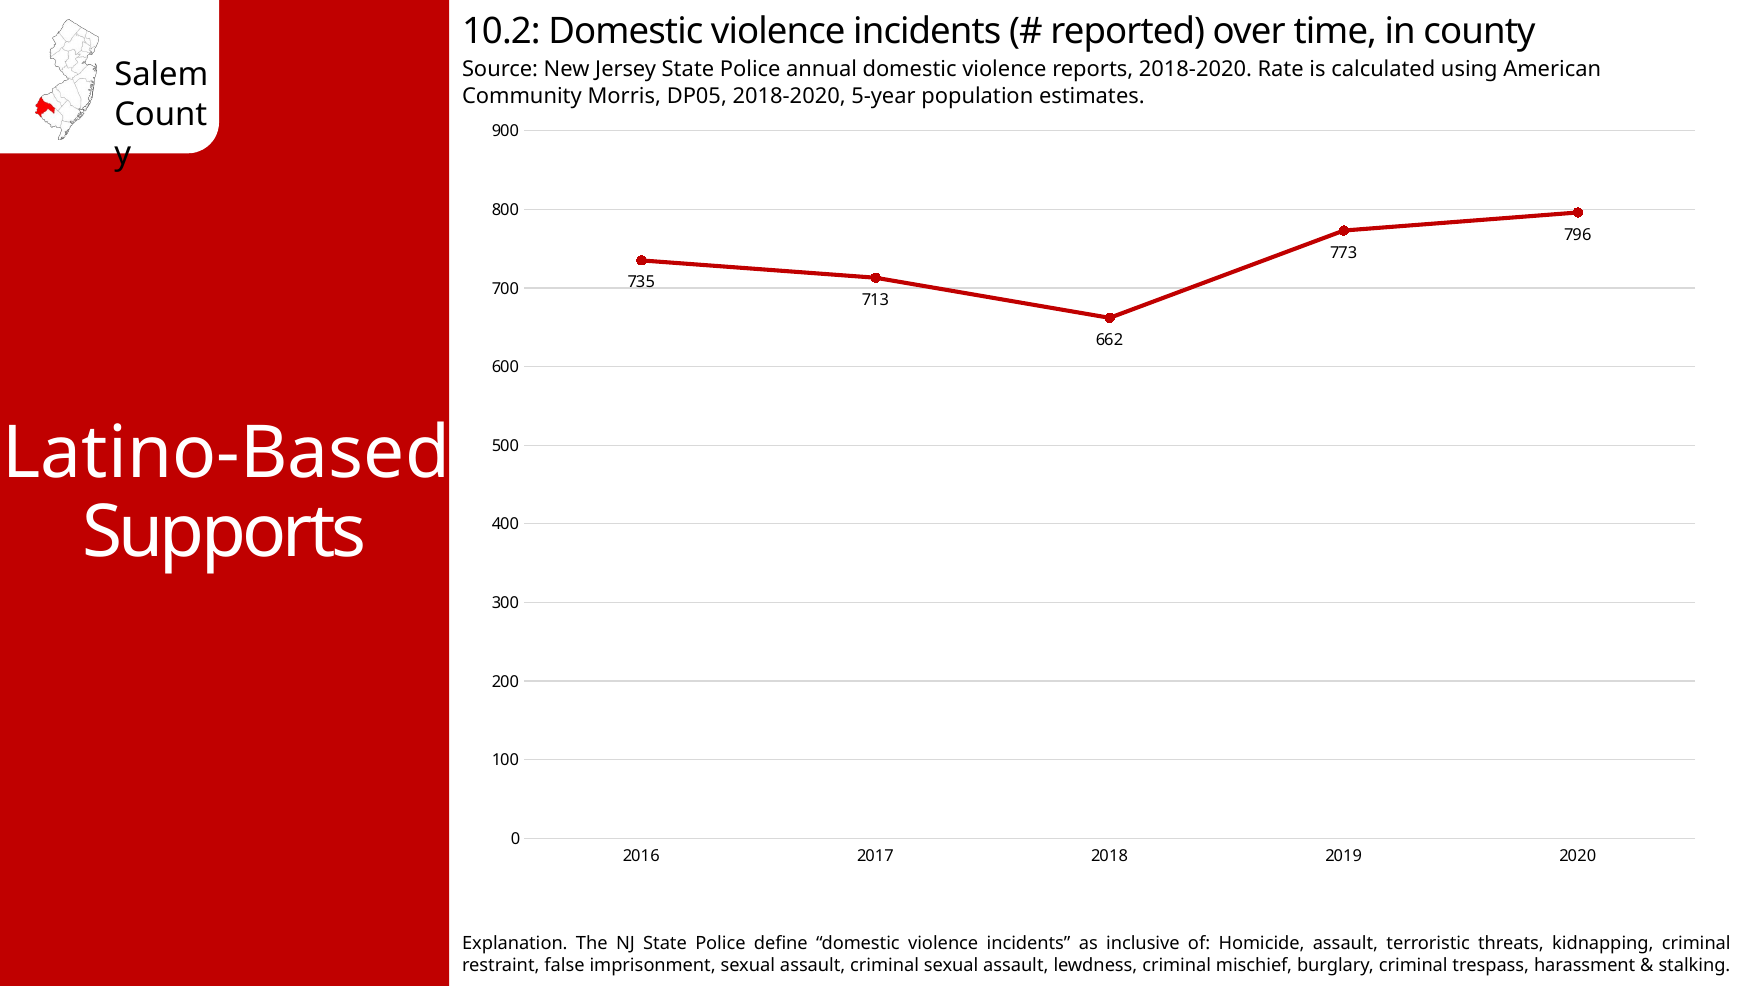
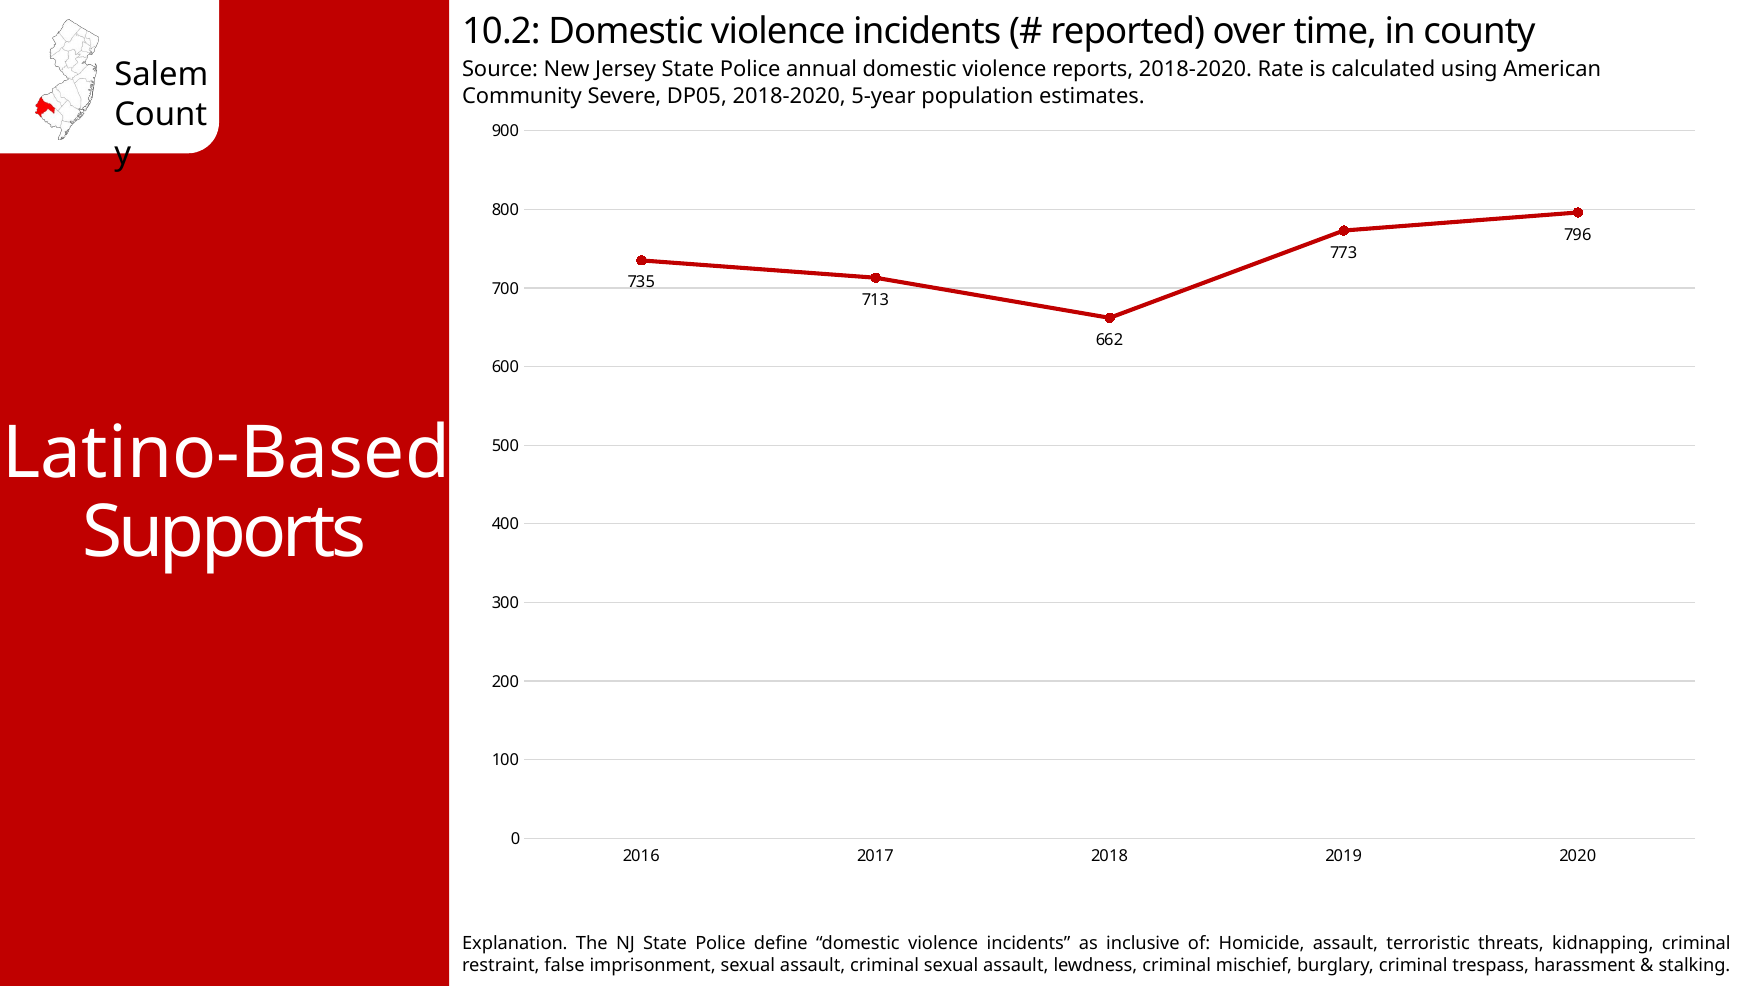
Morris: Morris -> Severe
